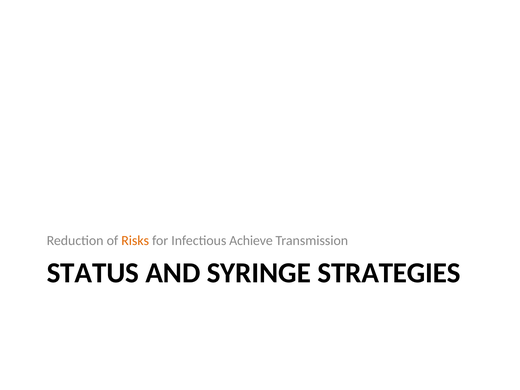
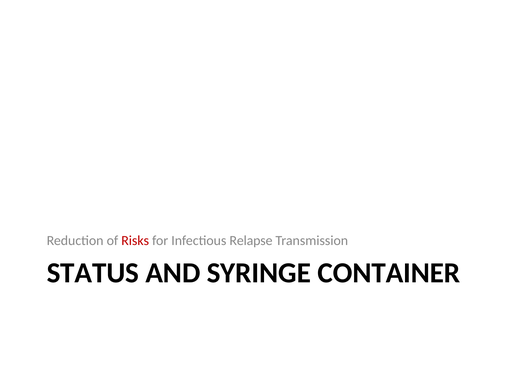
Risks colour: orange -> red
Achieve: Achieve -> Relapse
STRATEGIES: STRATEGIES -> CONTAINER
